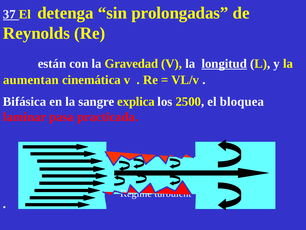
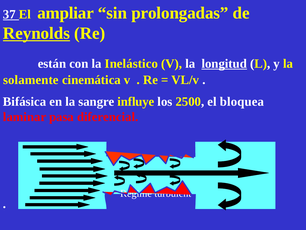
detenga: detenga -> ampliar
Reynolds underline: none -> present
Gravedad: Gravedad -> Inelástico
aumentan: aumentan -> solamente
explica: explica -> influye
practicada: practicada -> diferencial
